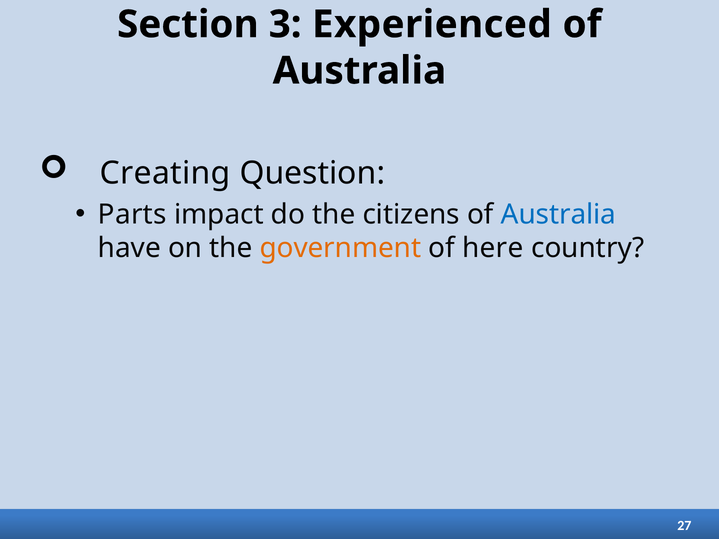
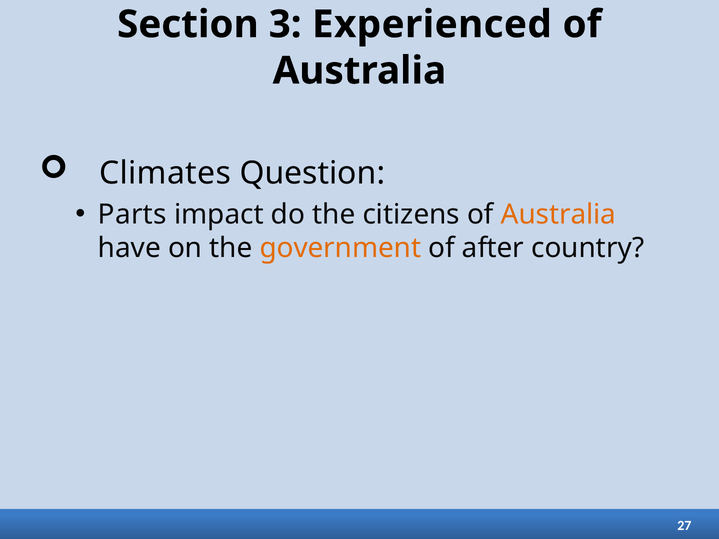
Creating: Creating -> Climates
Australia at (559, 215) colour: blue -> orange
here: here -> after
